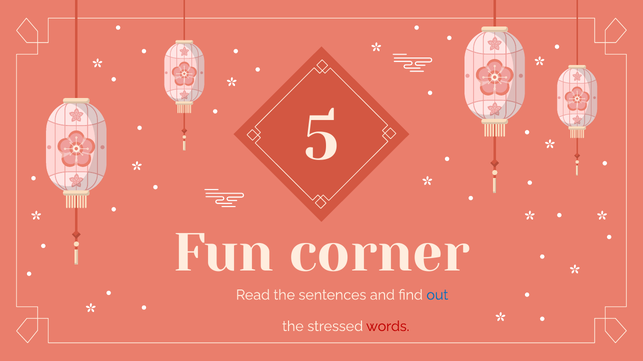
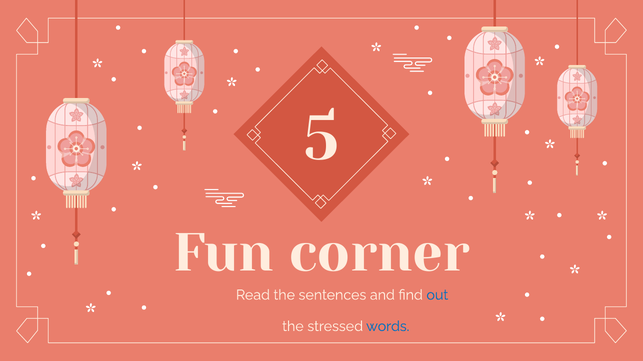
words colour: red -> blue
